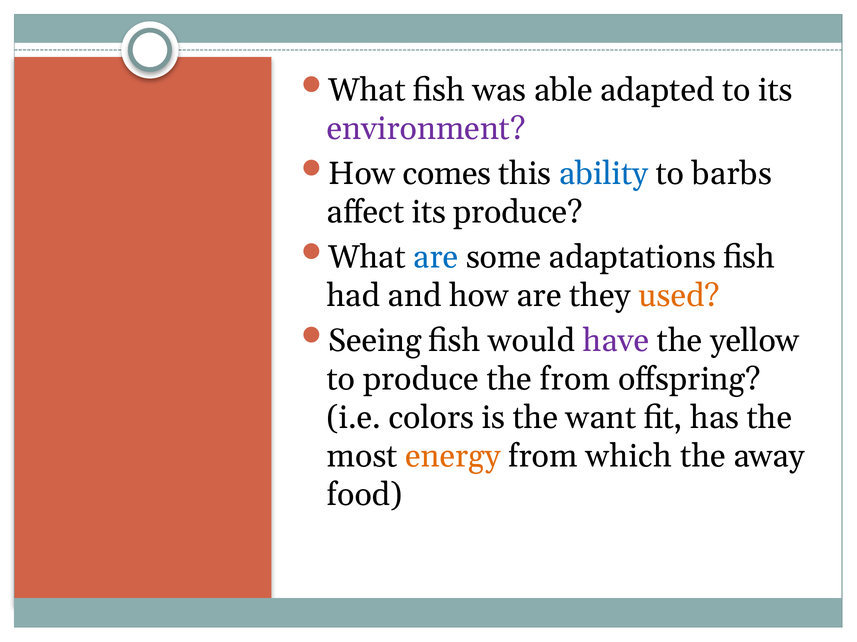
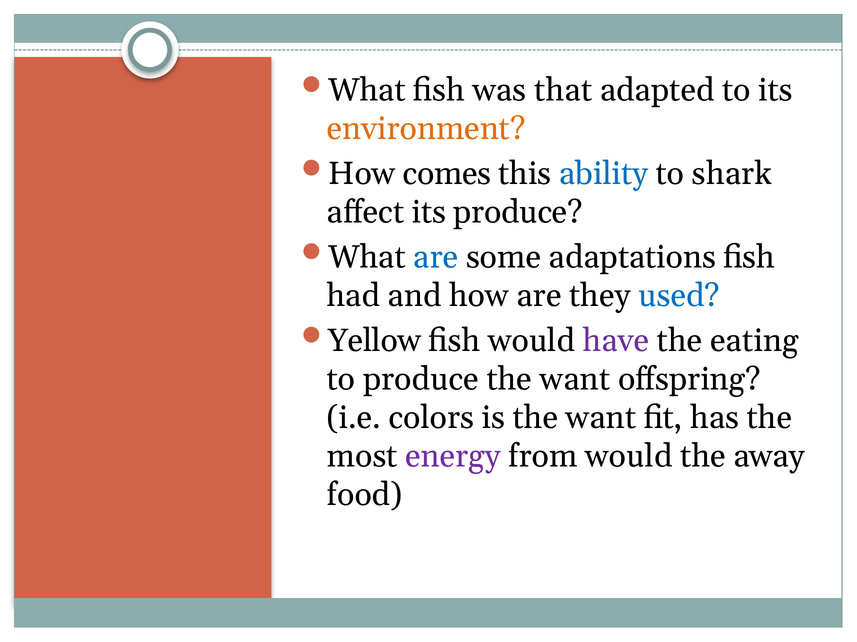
able: able -> that
environment colour: purple -> orange
barbs: barbs -> shark
used colour: orange -> blue
Seeing: Seeing -> Yellow
yellow: yellow -> eating
produce the from: from -> want
energy colour: orange -> purple
from which: which -> would
